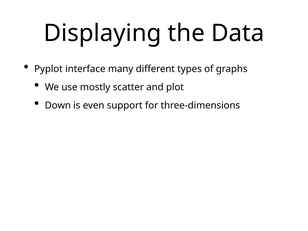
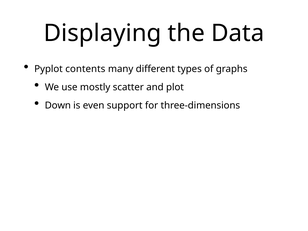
interface: interface -> contents
